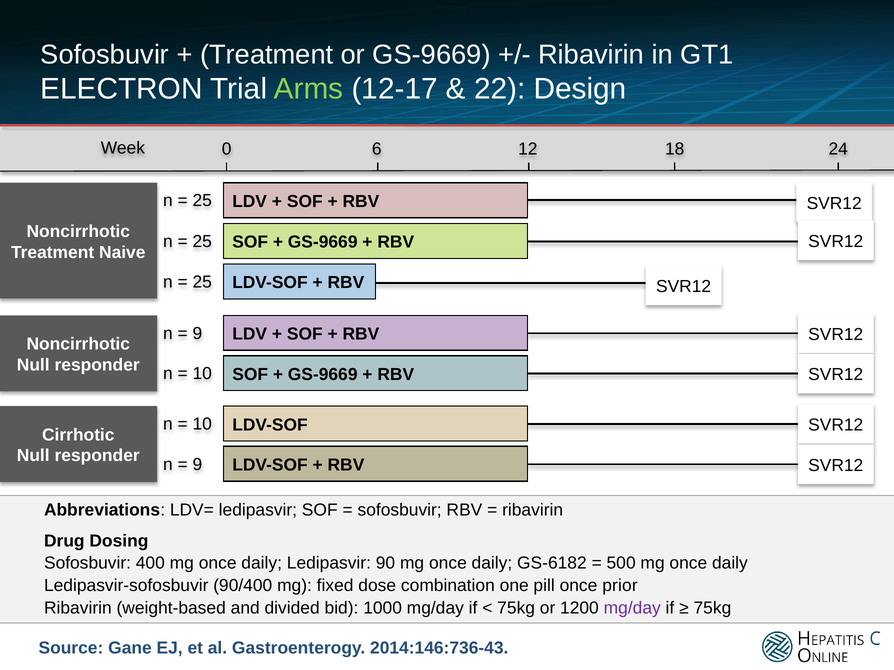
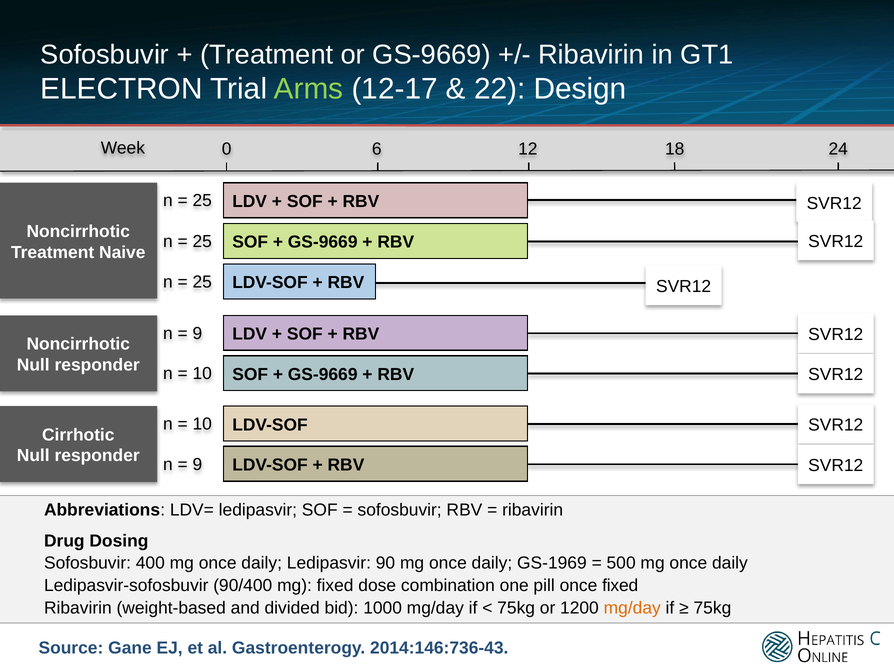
GS-6182: GS-6182 -> GS-1969
once prior: prior -> fixed
mg/day at (632, 608) colour: purple -> orange
